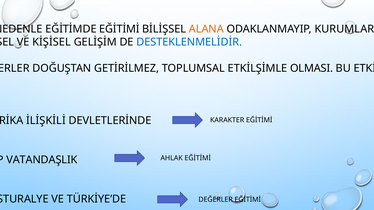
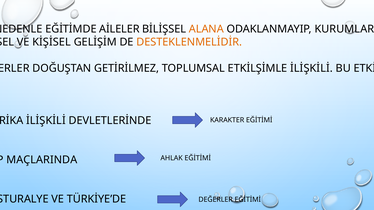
EĞİTİMDE EĞİTİMİ: EĞİTİMİ -> AİLELER
DESTEKLENMELİDİR colour: blue -> orange
ETKİLŞİMLE OLMASI: OLMASI -> İLİŞKİLİ
VATANDAŞLIK: VATANDAŞLIK -> MAÇLARINDA
